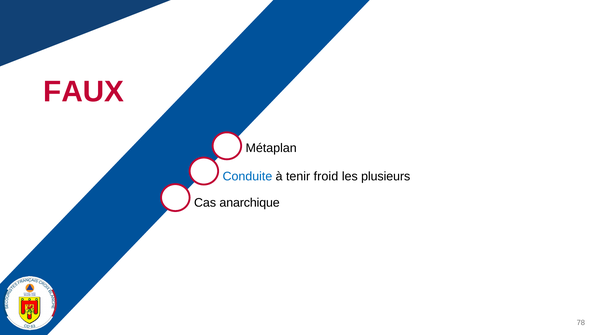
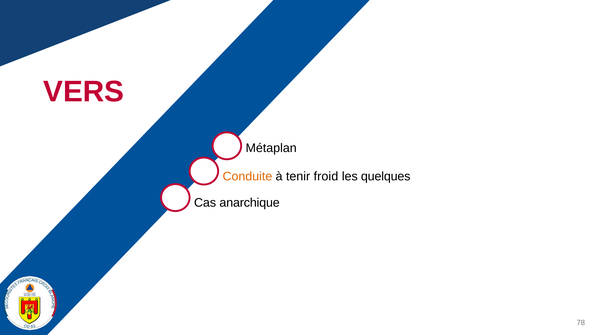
FAUX: FAUX -> VERS
Conduite colour: blue -> orange
plusieurs: plusieurs -> quelques
